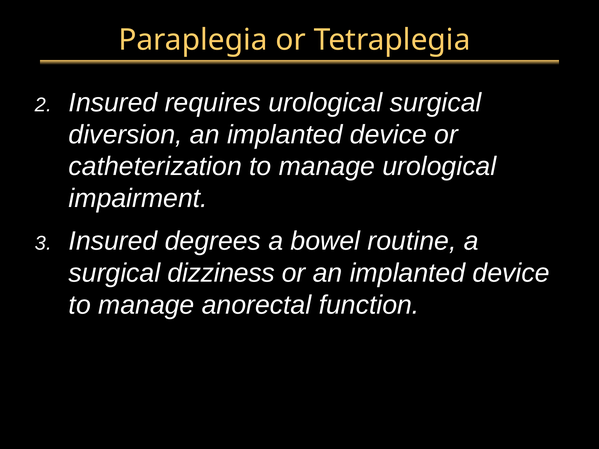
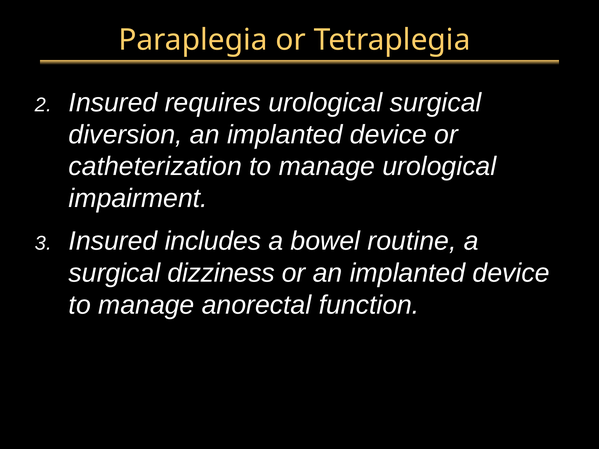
degrees: degrees -> includes
